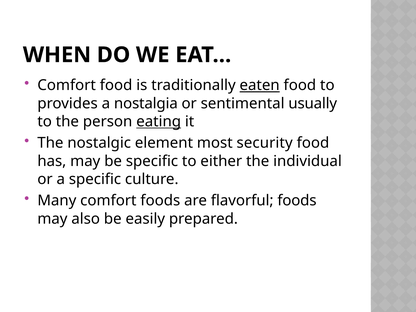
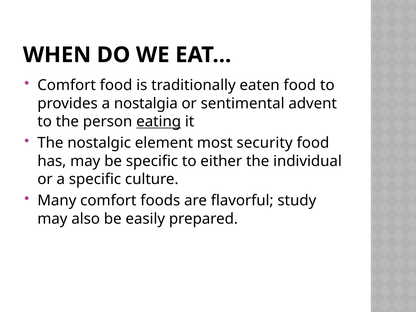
eaten underline: present -> none
usually: usually -> advent
flavorful foods: foods -> study
